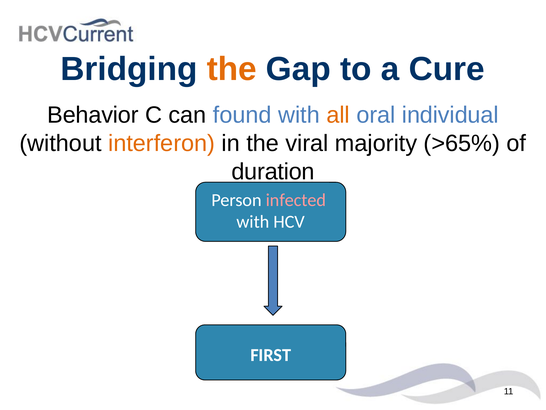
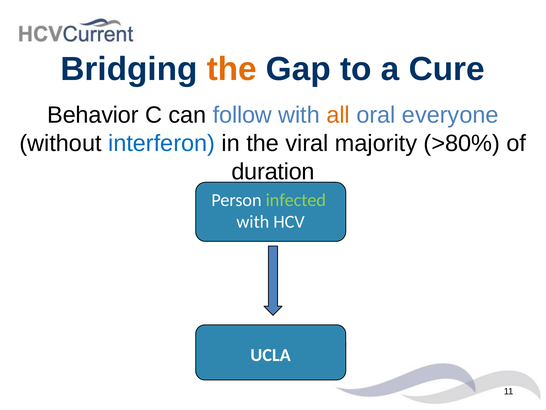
found: found -> follow
individual: individual -> everyone
interferon colour: orange -> blue
>65%: >65% -> >80%
infected colour: pink -> light green
FIRST: FIRST -> UCLA
